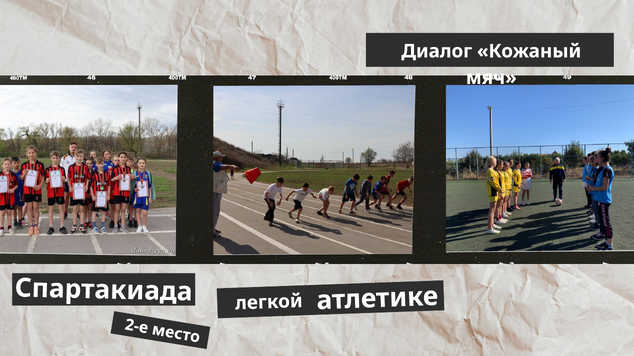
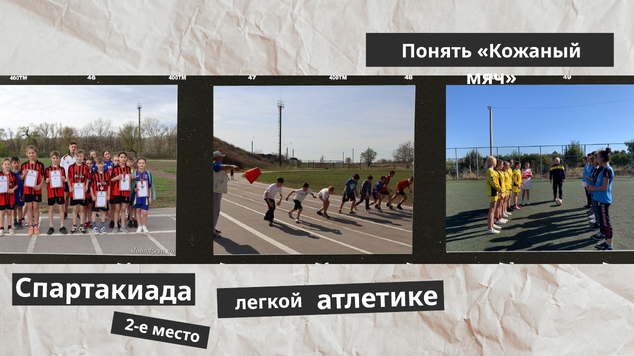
Диалог: Диалог -> Понять
